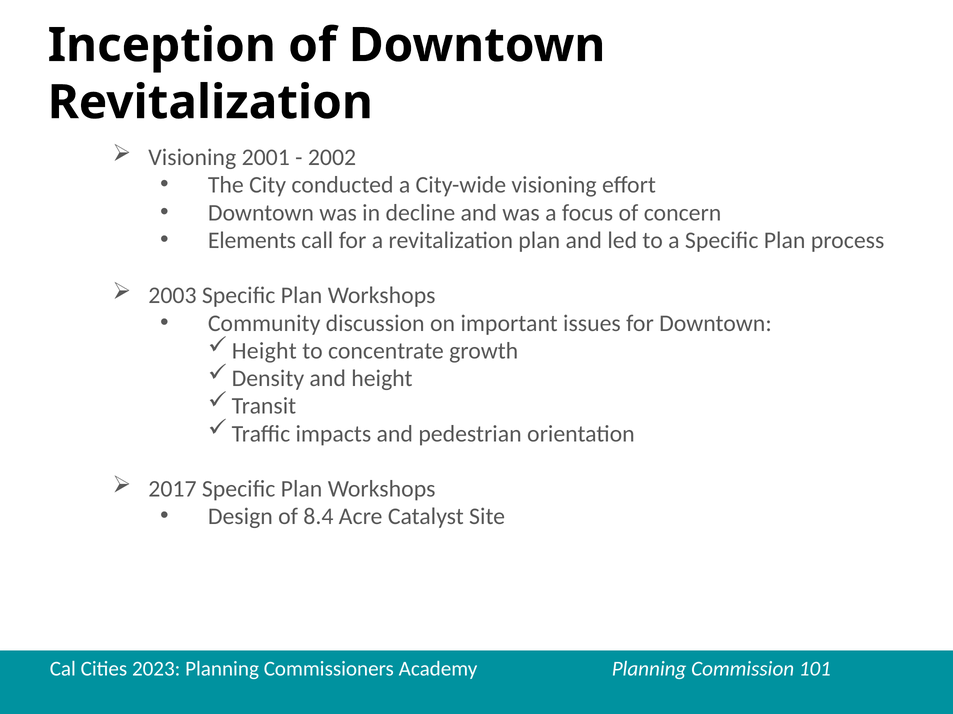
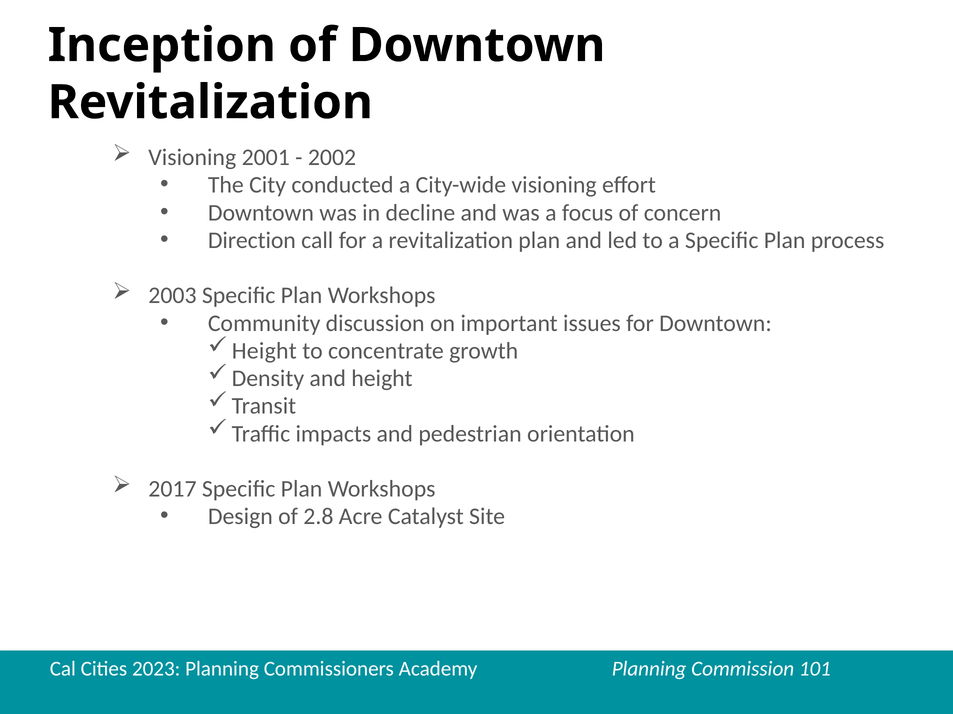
Elements: Elements -> Direction
8.4: 8.4 -> 2.8
